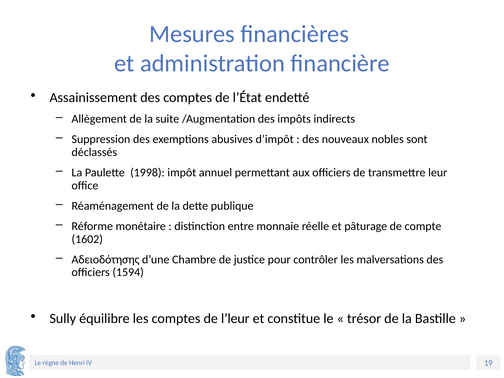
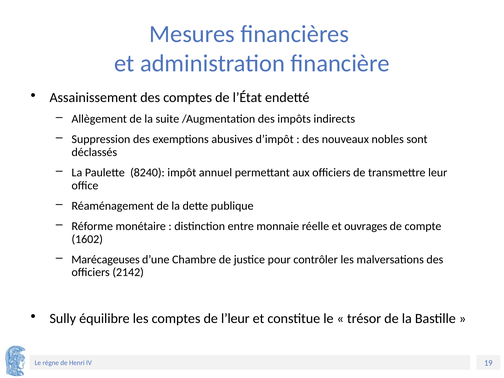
1998: 1998 -> 8240
pâturage: pâturage -> ouvrages
Αδειοδότησης: Αδειοδότησης -> Marécageuses
1594: 1594 -> 2142
